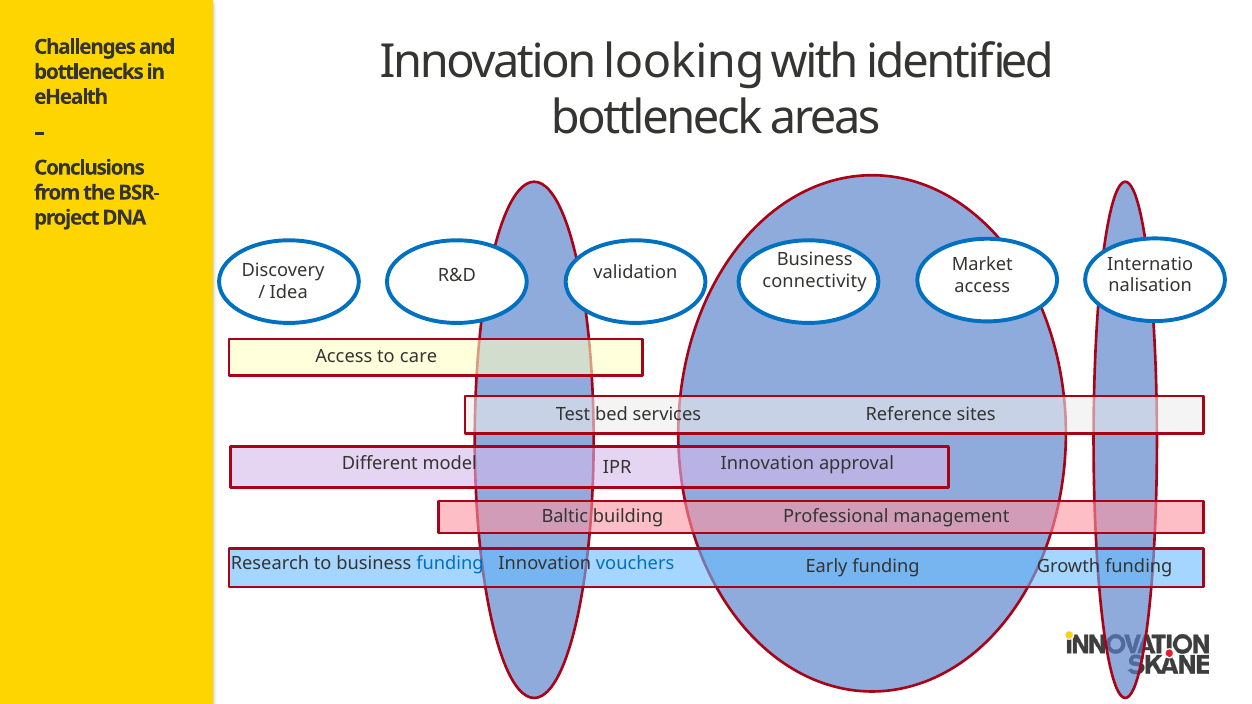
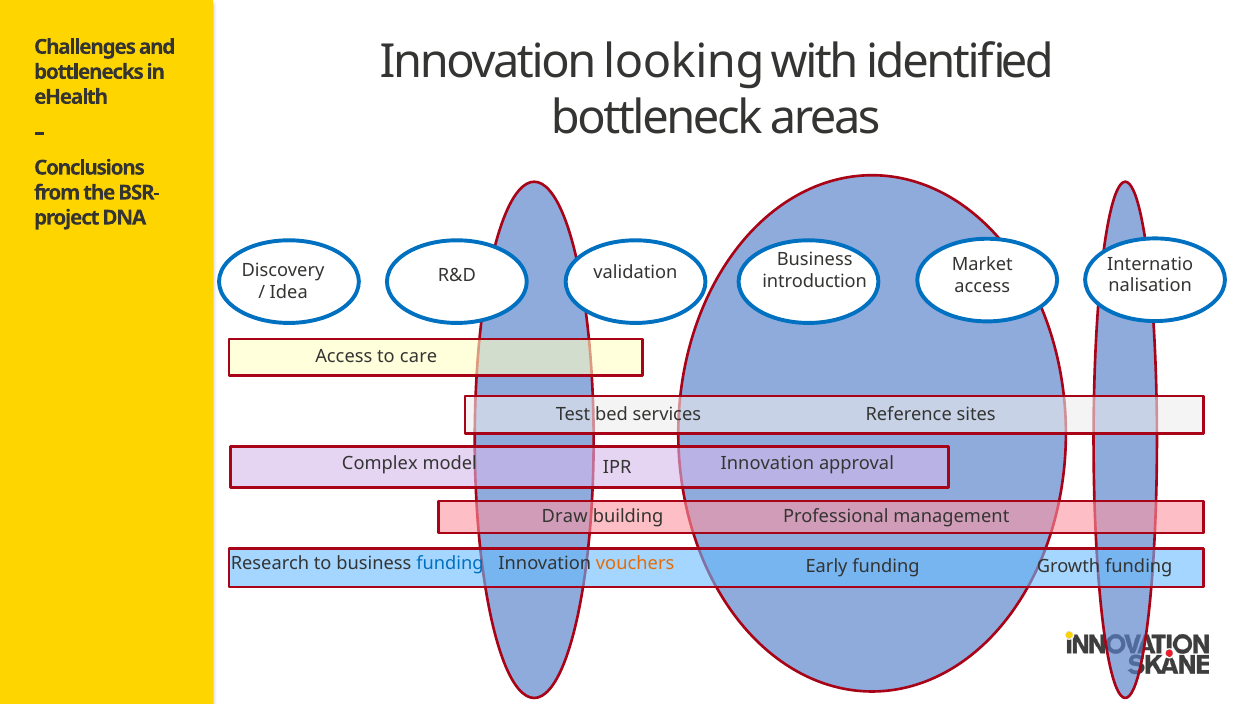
connectivity: connectivity -> introduction
Different: Different -> Complex
Baltic: Baltic -> Draw
vouchers colour: blue -> orange
